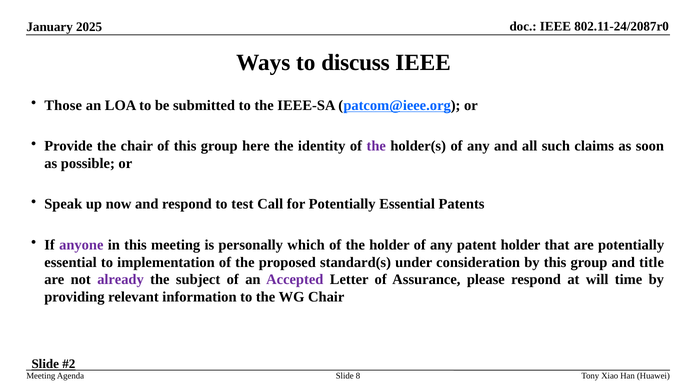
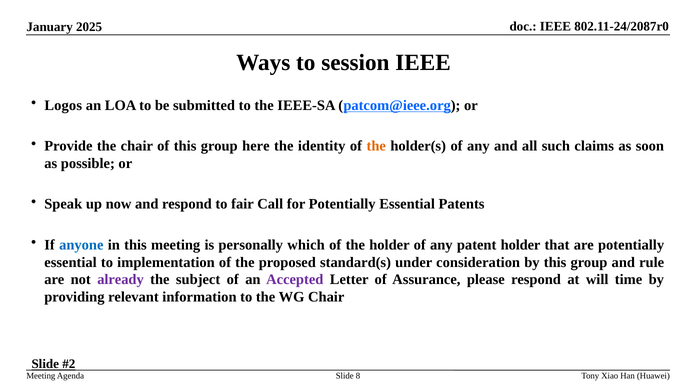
discuss: discuss -> session
Those: Those -> Logos
the at (376, 146) colour: purple -> orange
test: test -> fair
anyone colour: purple -> blue
title: title -> rule
